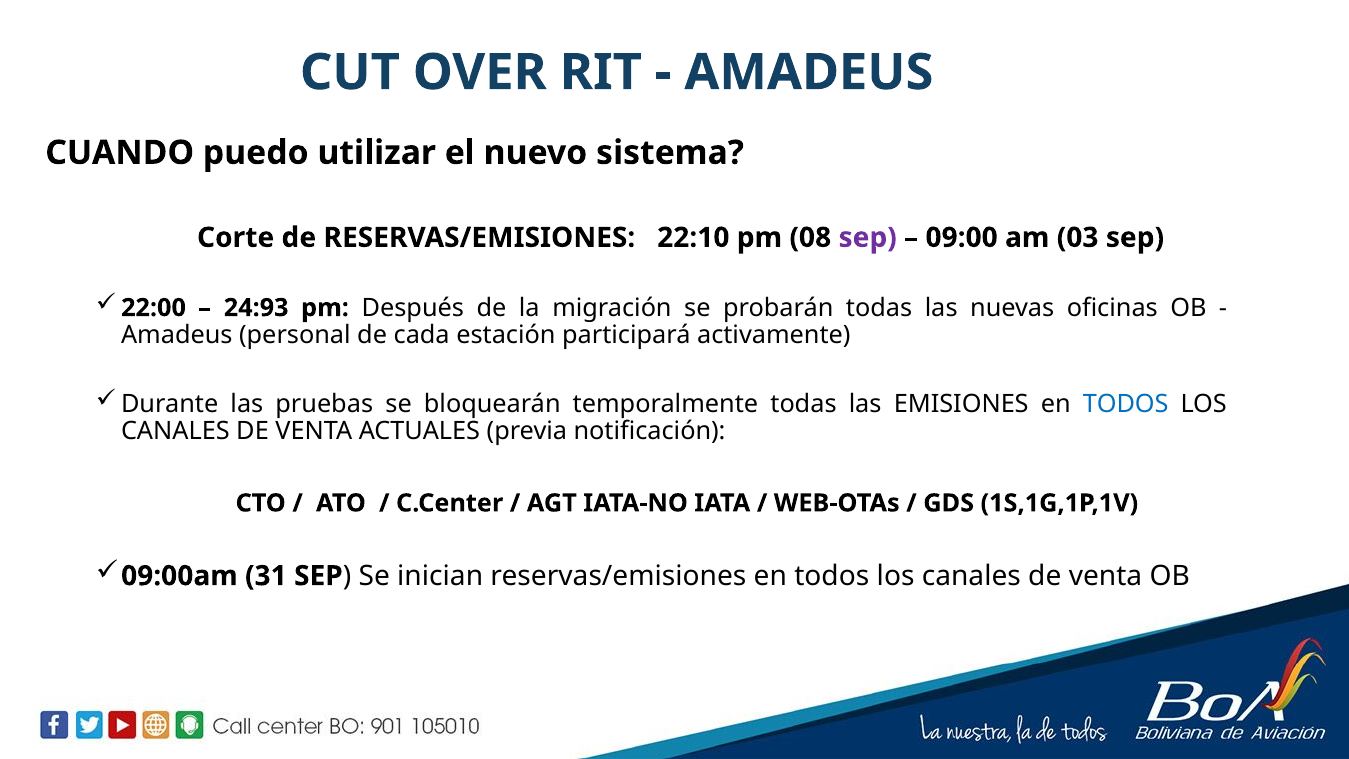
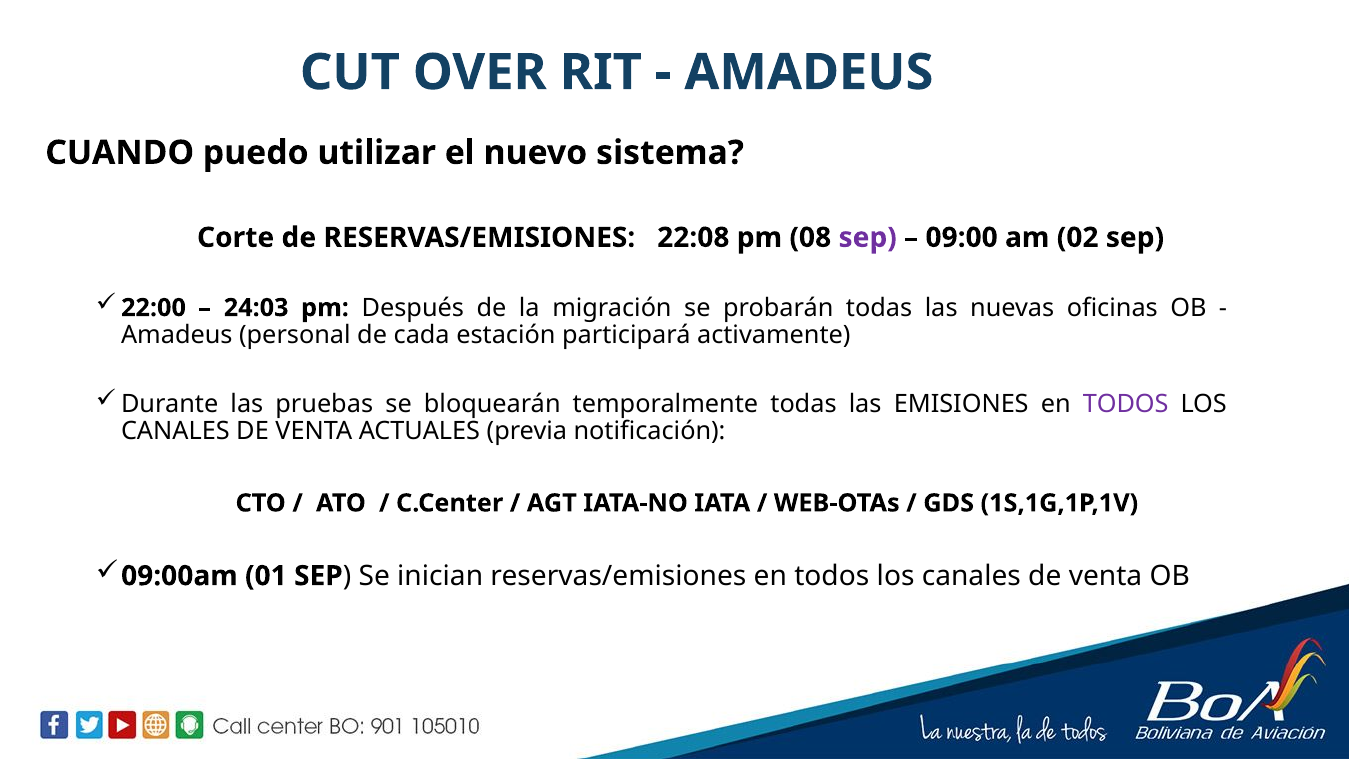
22:10: 22:10 -> 22:08
03: 03 -> 02
24:93: 24:93 -> 24:03
TODOS at (1126, 404) colour: blue -> purple
31: 31 -> 01
